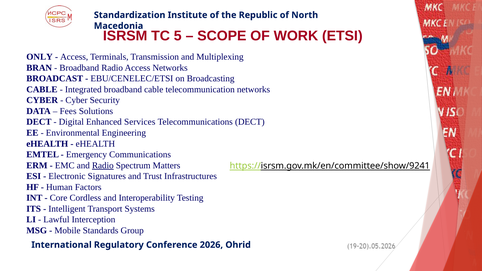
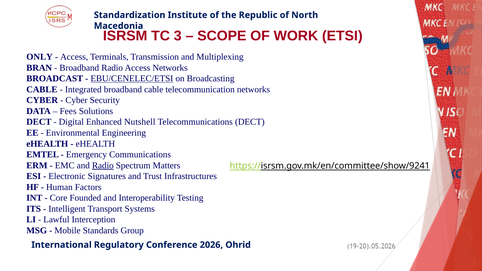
5: 5 -> 3
EBU/CENELEC/ETSI underline: none -> present
Services: Services -> Nutshell
Cordless: Cordless -> Founded
